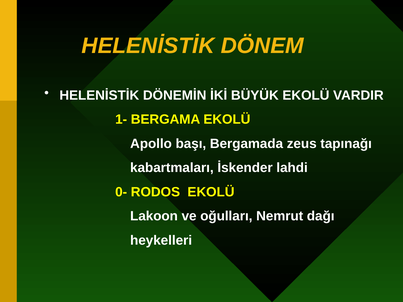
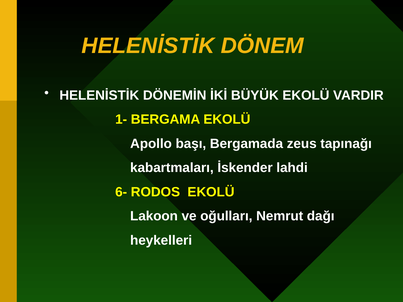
0-: 0- -> 6-
